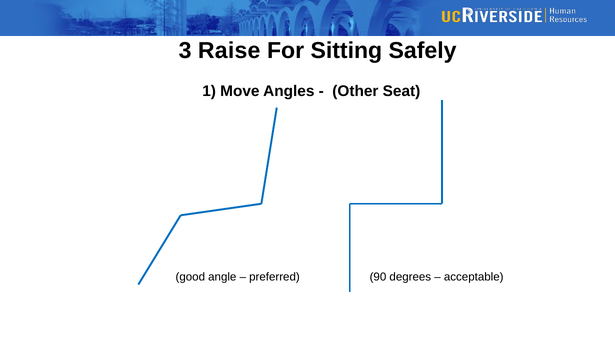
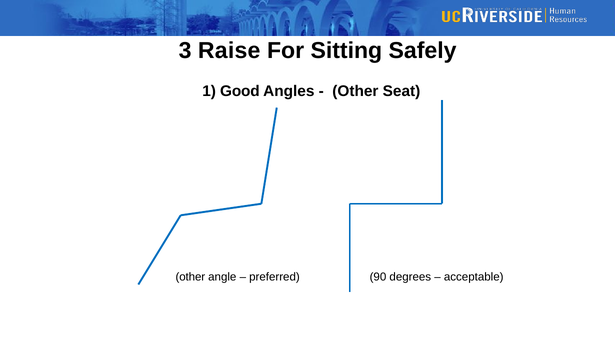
Move: Move -> Good
good at (190, 277): good -> other
